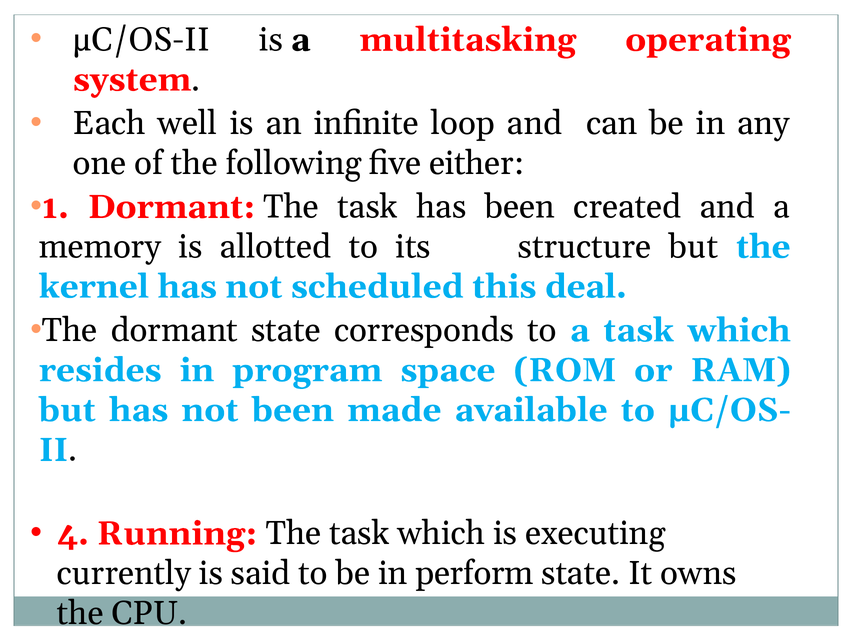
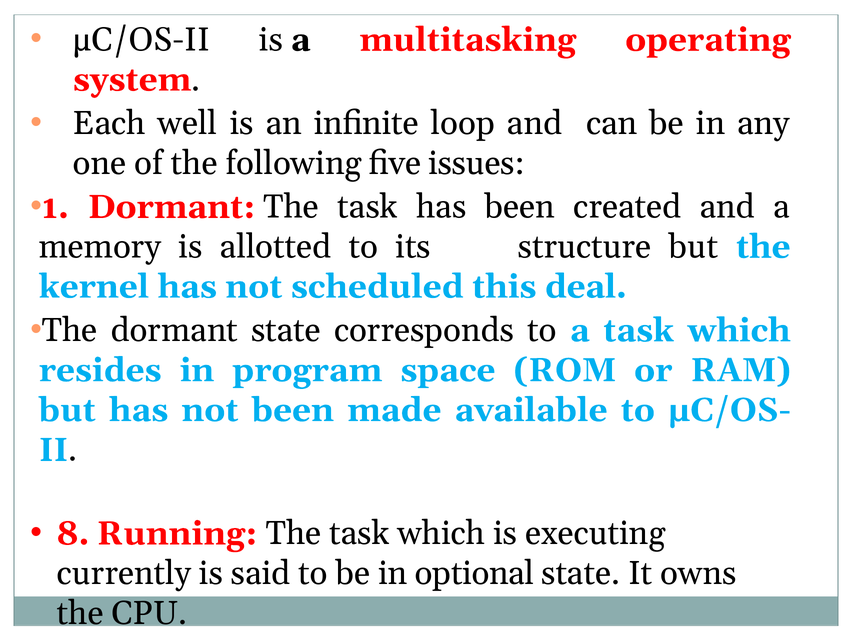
either: either -> issues
4: 4 -> 8
perform: perform -> optional
